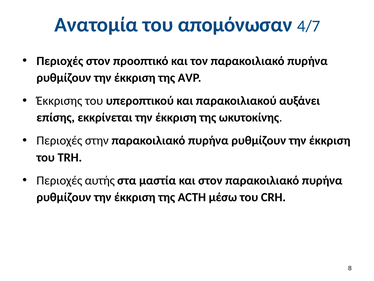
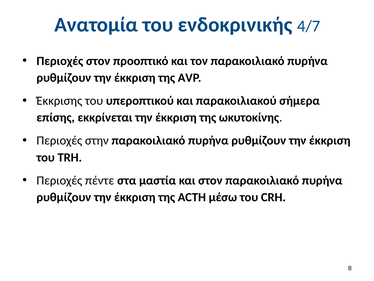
απομόνωσαν: απομόνωσαν -> ενδοκρινικής
αυξάνει: αυξάνει -> σήμερα
αυτής: αυτής -> πέντε
